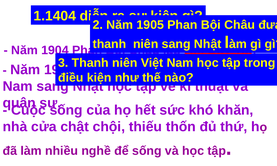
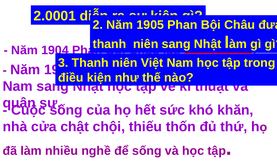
1.1404: 1.1404 -> 2.0001
